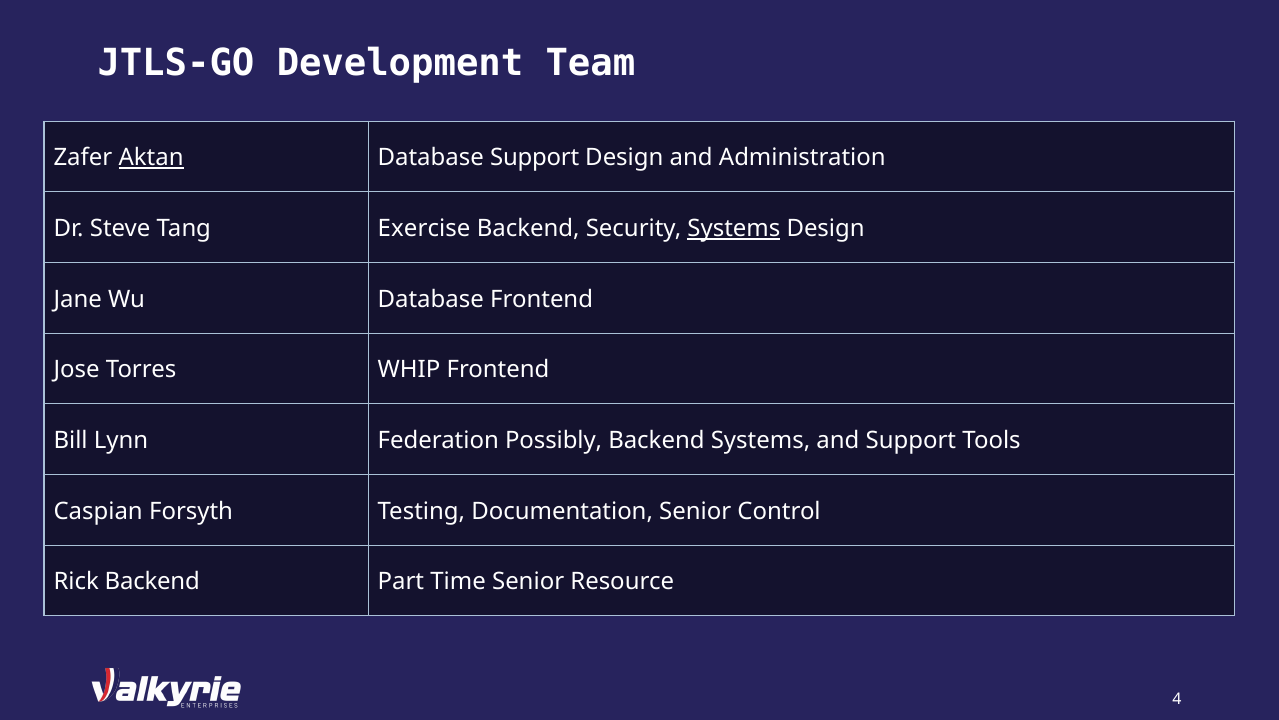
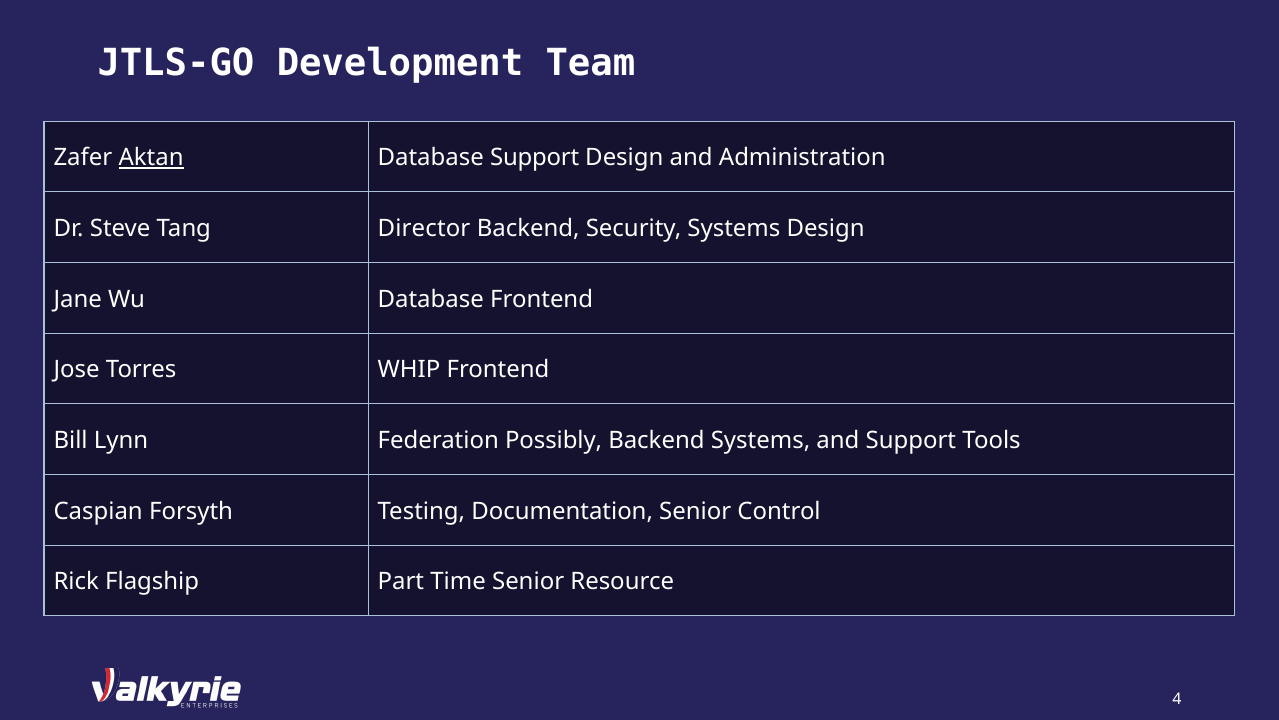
Exercise: Exercise -> Director
Systems at (734, 228) underline: present -> none
Rick Backend: Backend -> Flagship
